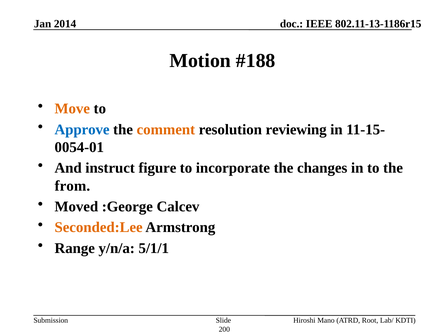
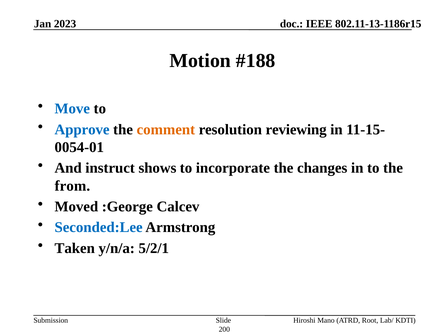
2014: 2014 -> 2023
Move colour: orange -> blue
figure: figure -> shows
Seconded:Lee colour: orange -> blue
Range: Range -> Taken
5/1/1: 5/1/1 -> 5/2/1
